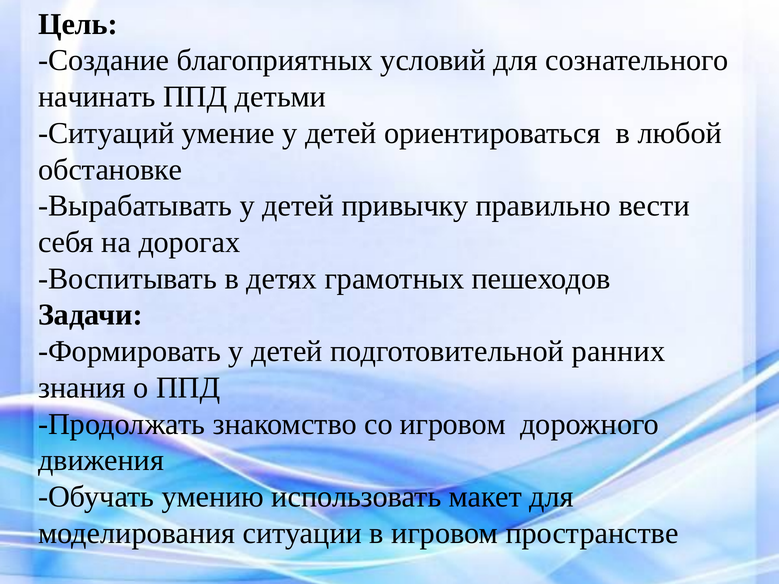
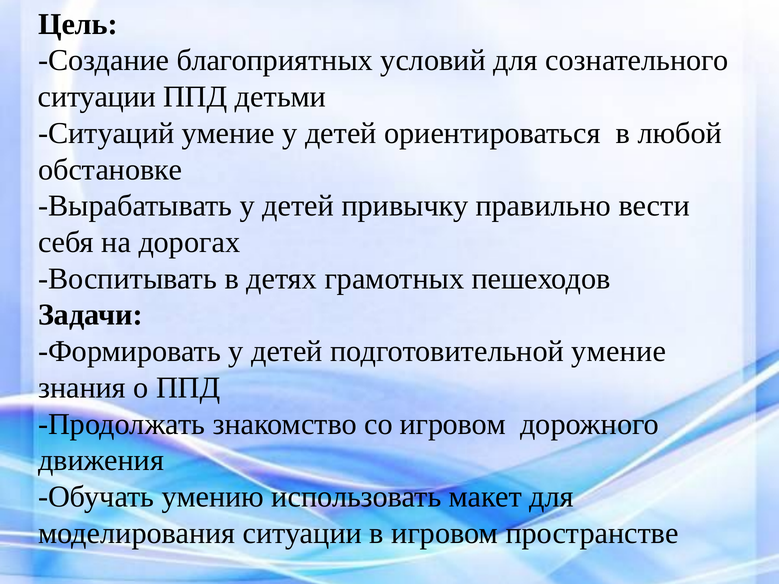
начинать at (97, 97): начинать -> ситуации
подготовительной ранних: ранних -> умение
